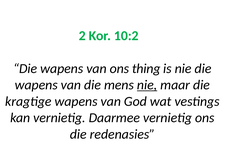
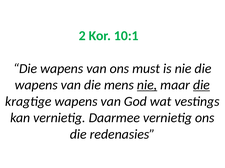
10:2: 10:2 -> 10:1
thing: thing -> must
die at (202, 85) underline: none -> present
